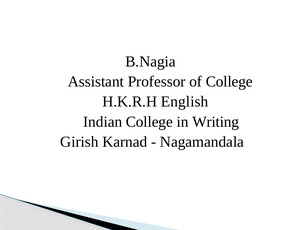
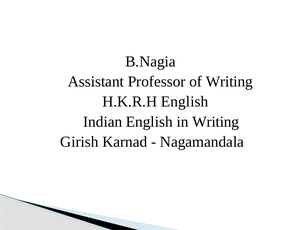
of College: College -> Writing
Indian College: College -> English
